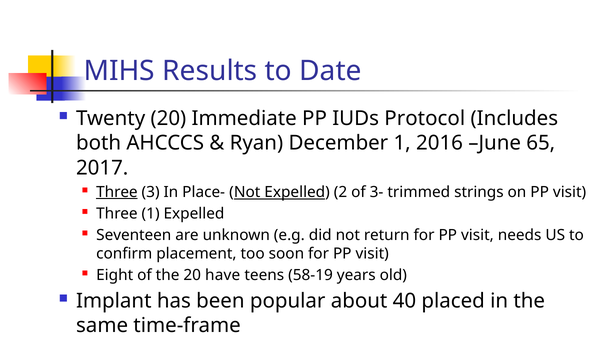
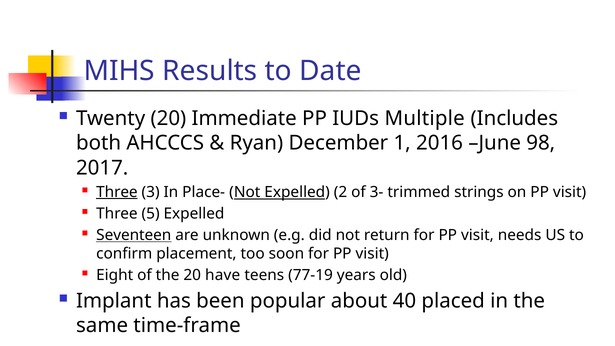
Protocol: Protocol -> Multiple
65: 65 -> 98
Three 1: 1 -> 5
Seventeen underline: none -> present
58-19: 58-19 -> 77-19
